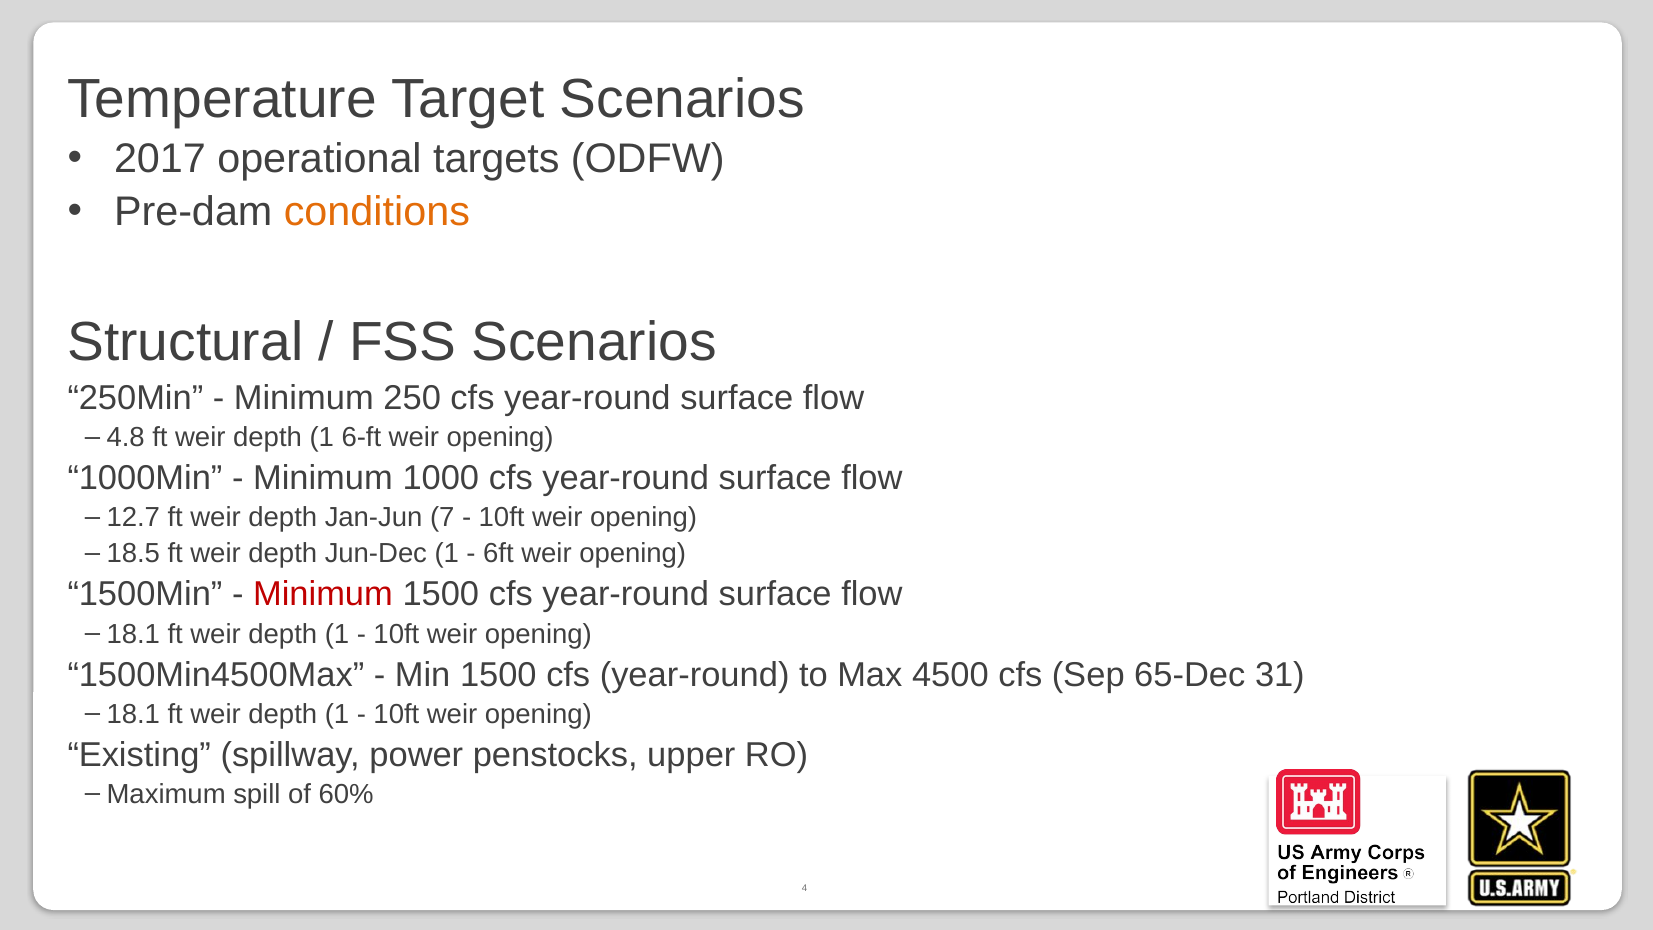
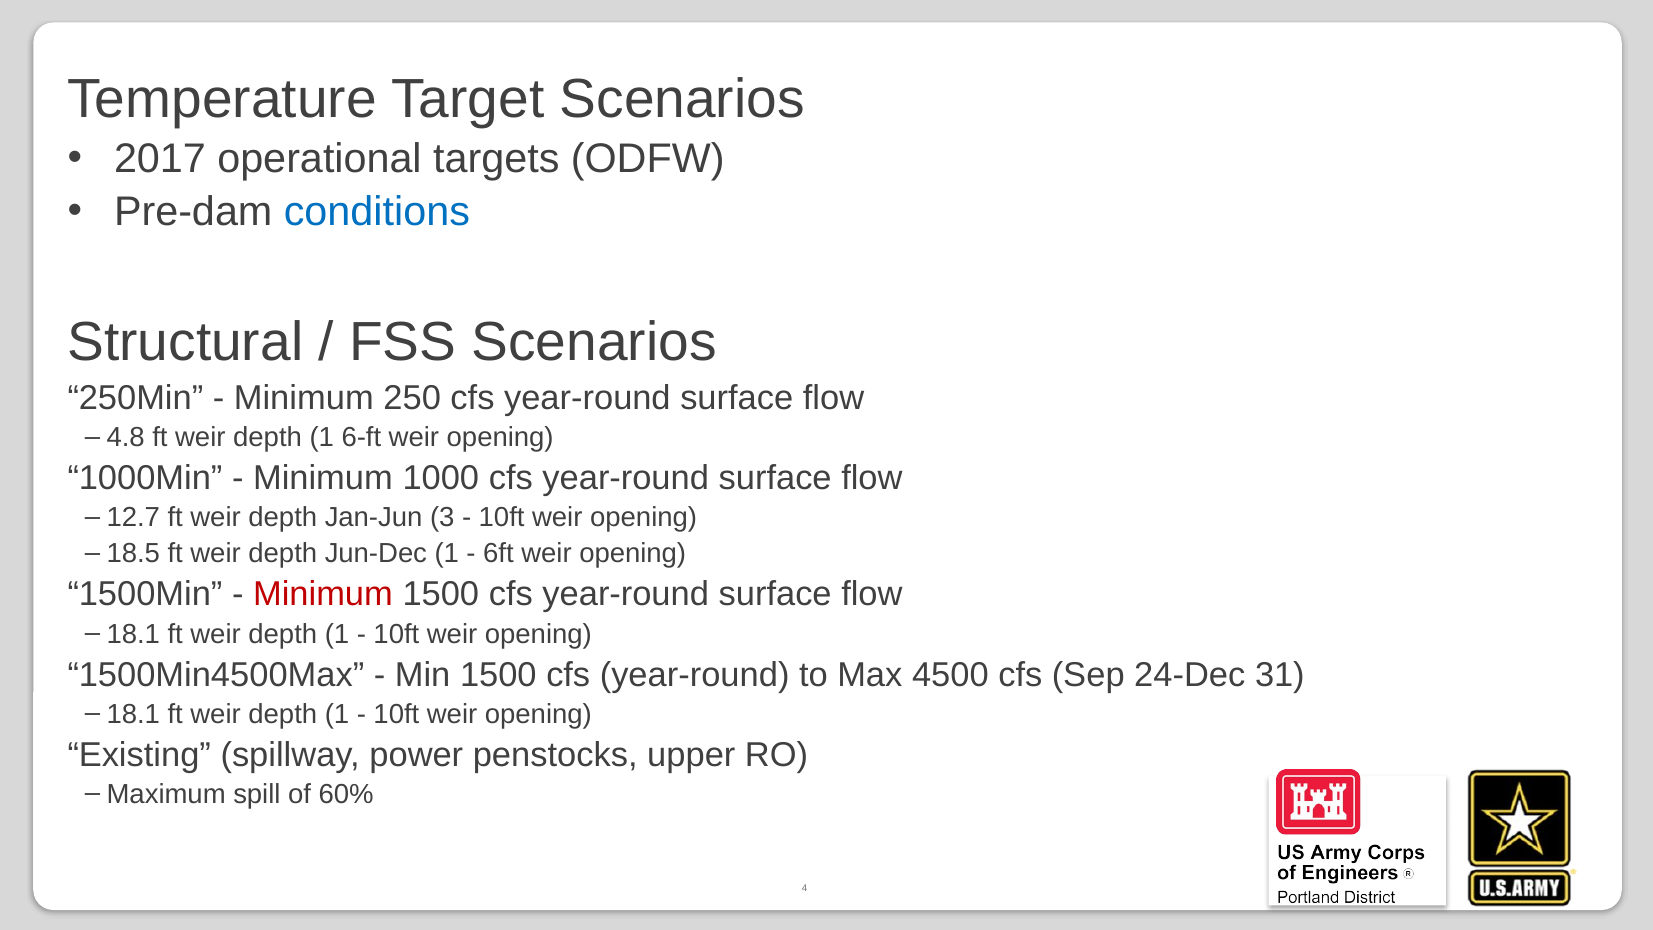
conditions colour: orange -> blue
7: 7 -> 3
65-Dec: 65-Dec -> 24-Dec
